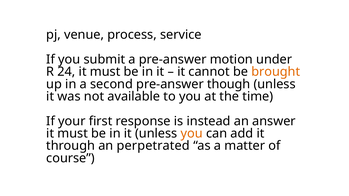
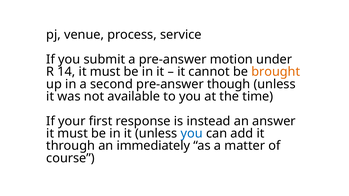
24: 24 -> 14
you at (192, 134) colour: orange -> blue
perpetrated: perpetrated -> immediately
